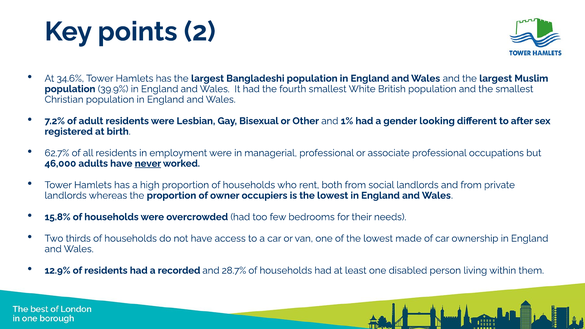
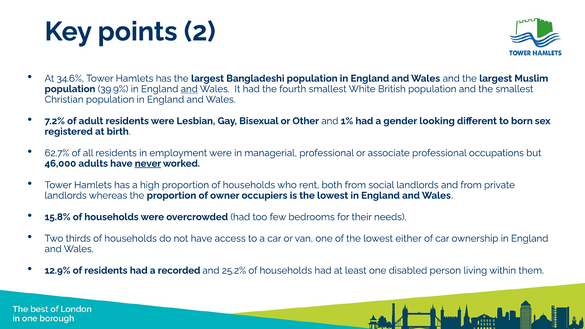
and at (189, 89) underline: none -> present
after: after -> born
made: made -> either
28.7%: 28.7% -> 25.2%
